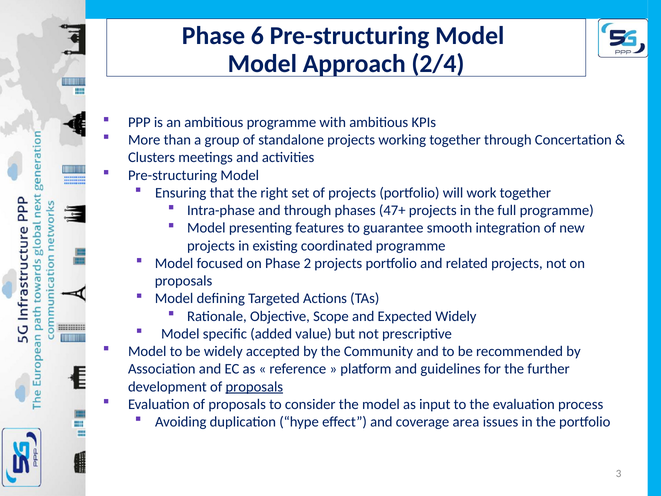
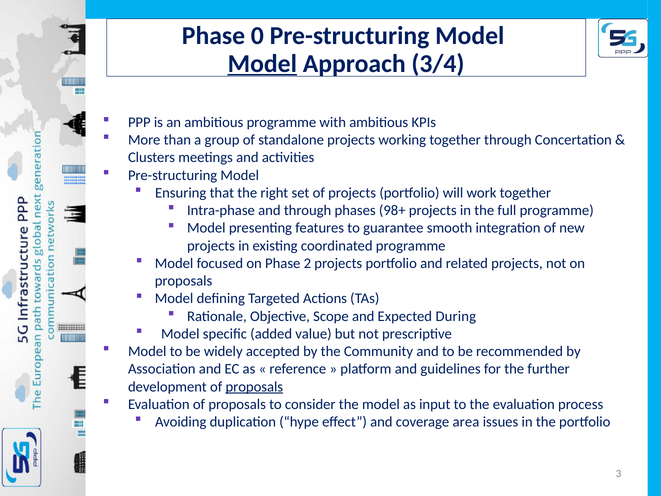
6: 6 -> 0
Model at (262, 64) underline: none -> present
2/4: 2/4 -> 3/4
47+: 47+ -> 98+
Expected Widely: Widely -> During
